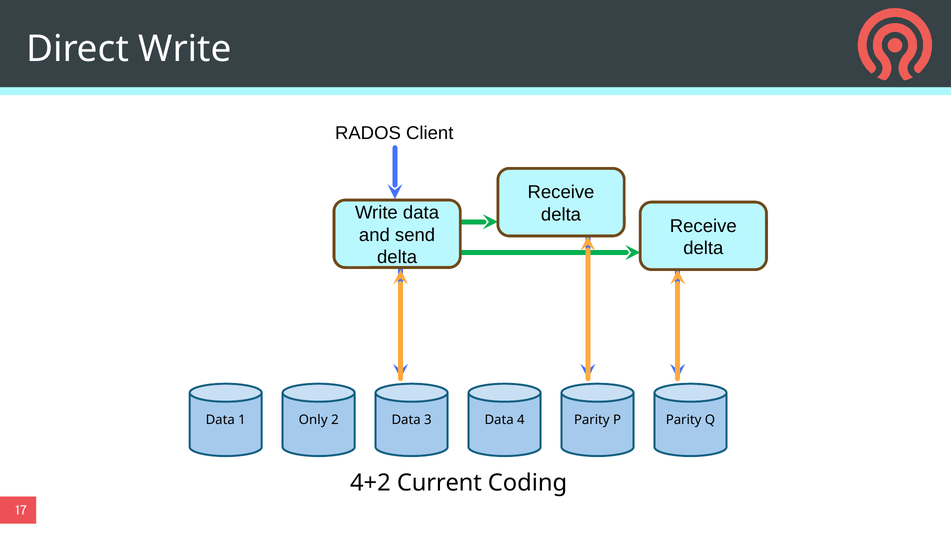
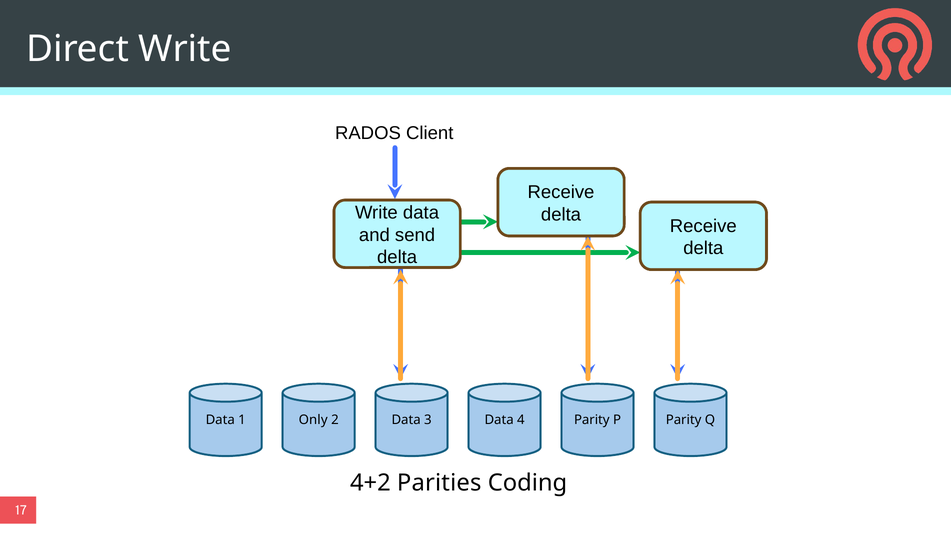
Current: Current -> Parities
